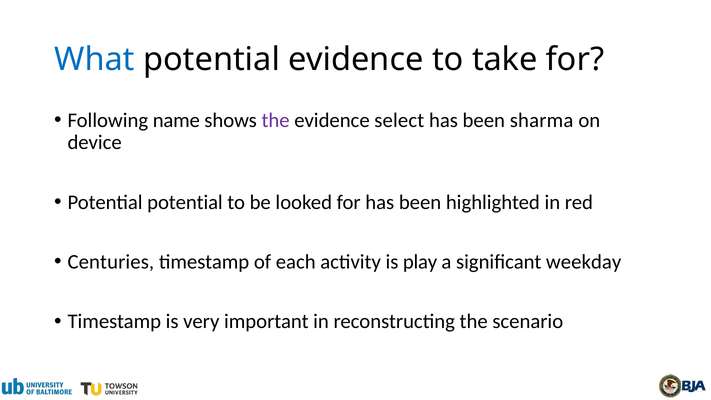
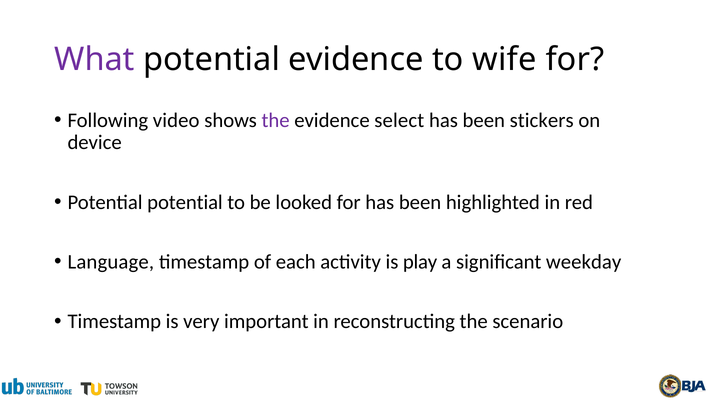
What colour: blue -> purple
take: take -> wife
name: name -> video
sharma: sharma -> stickers
Centuries: Centuries -> Language
